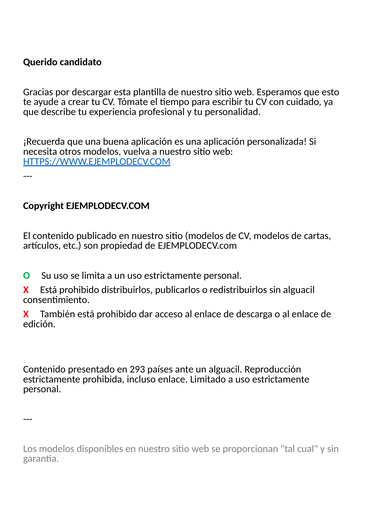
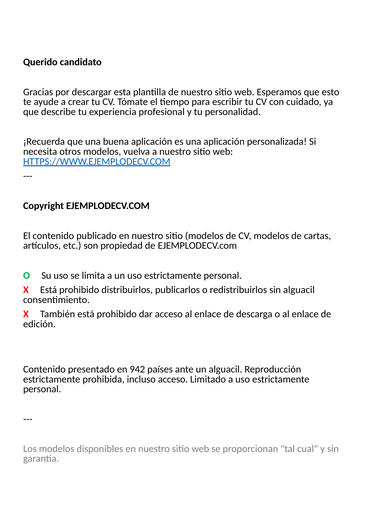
293: 293 -> 942
incluso enlace: enlace -> acceso
